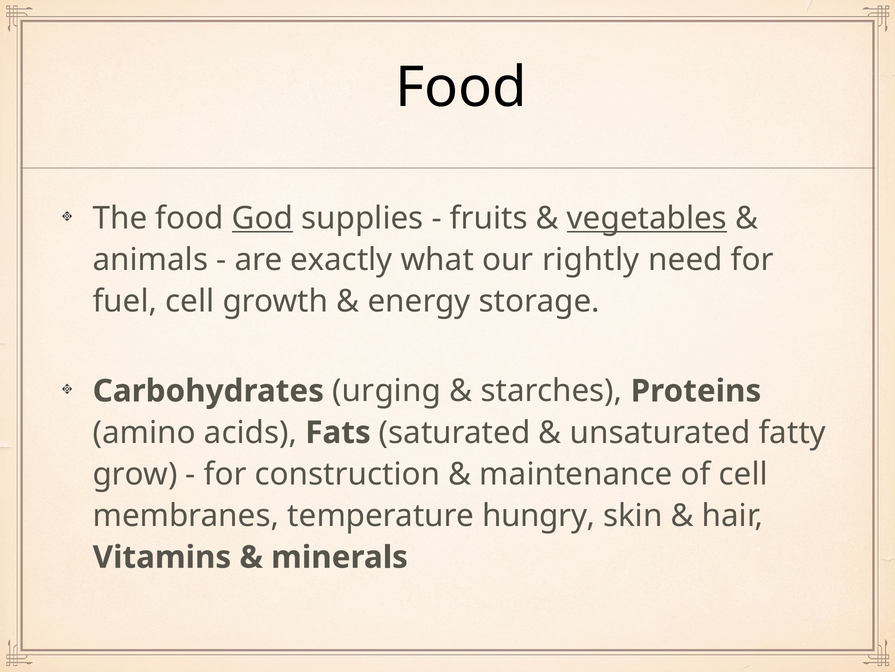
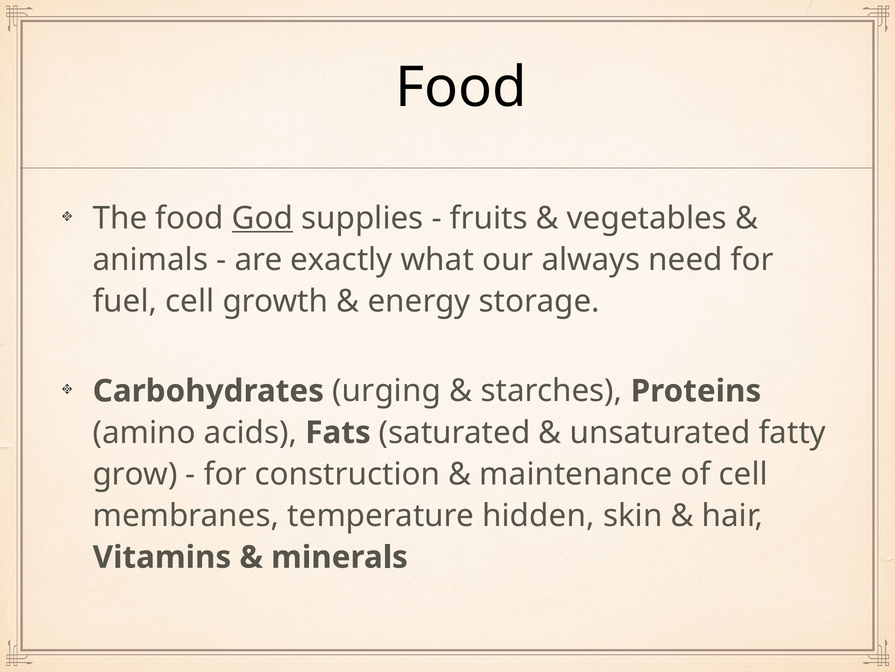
vegetables underline: present -> none
rightly: rightly -> always
hungry: hungry -> hidden
